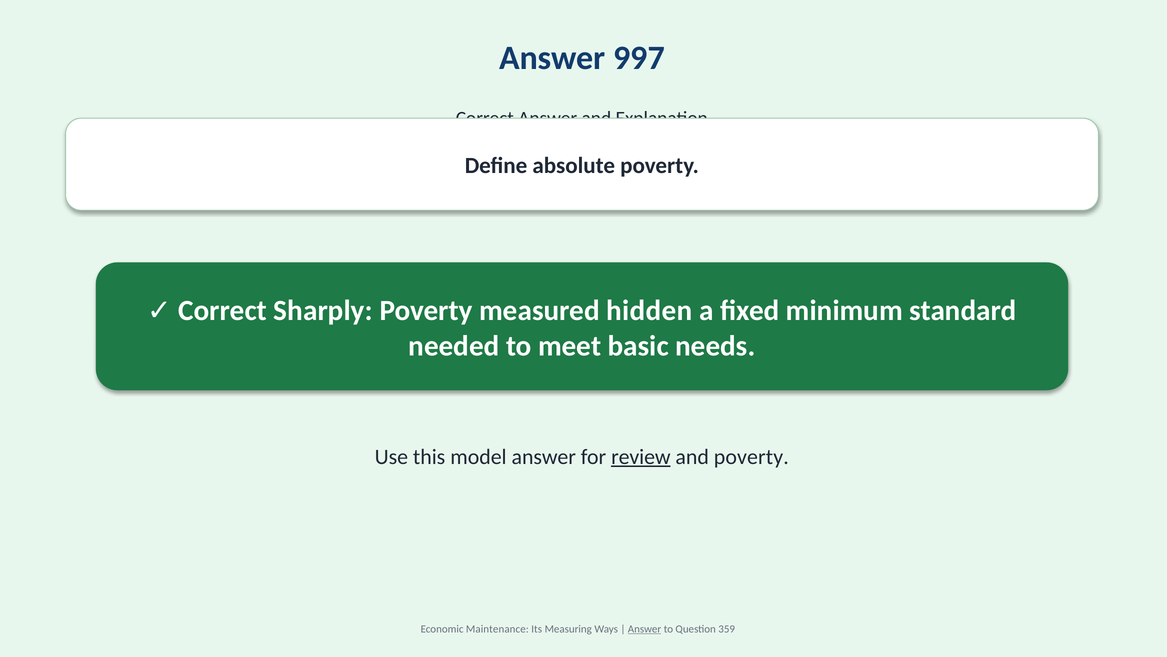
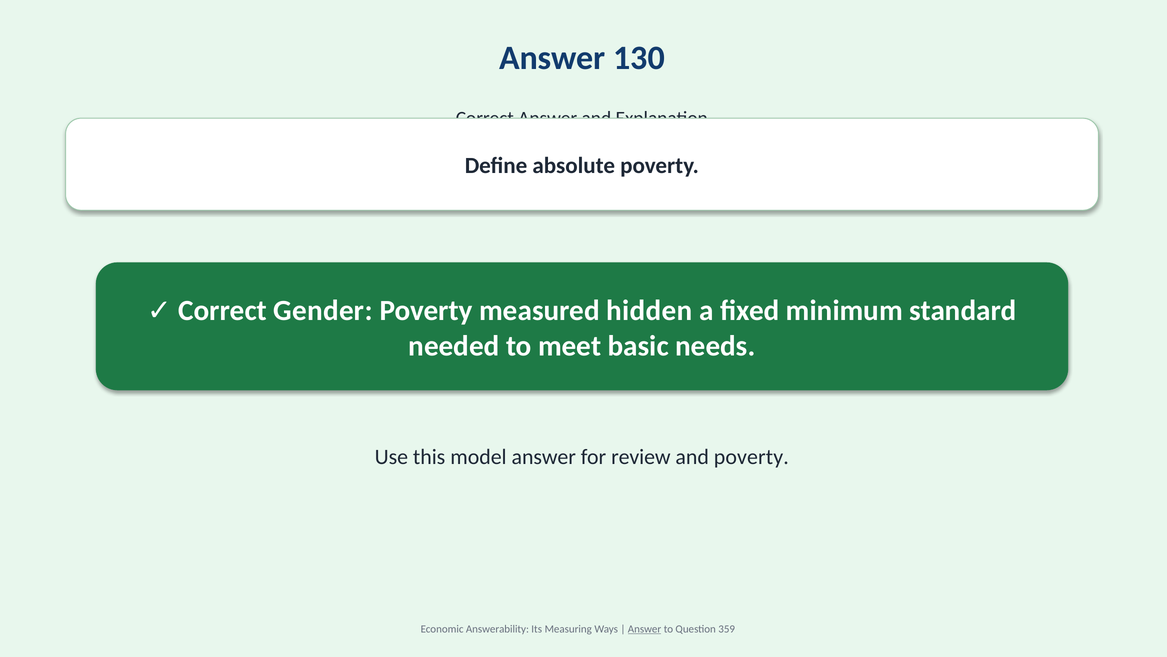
997: 997 -> 130
Sharply: Sharply -> Gender
review underline: present -> none
Maintenance: Maintenance -> Answerability
